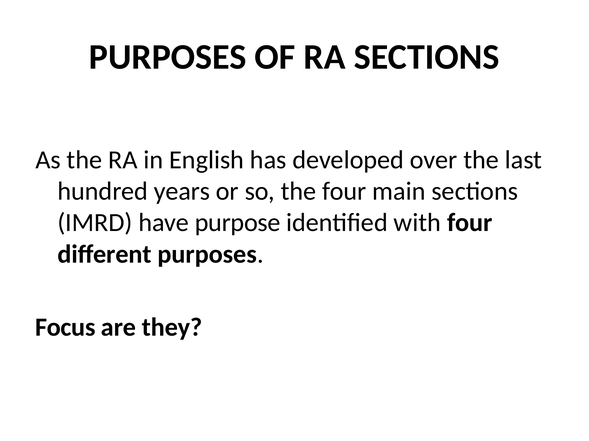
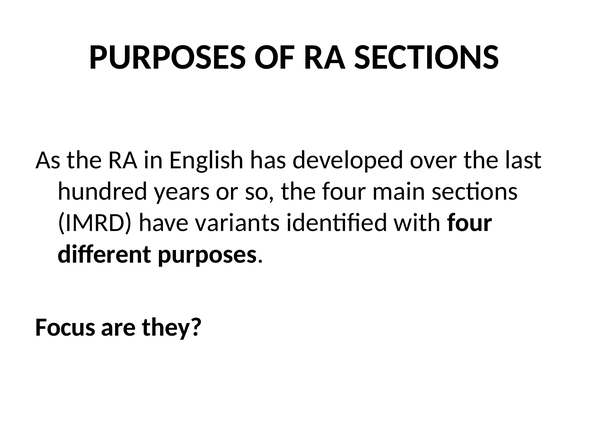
purpose: purpose -> variants
